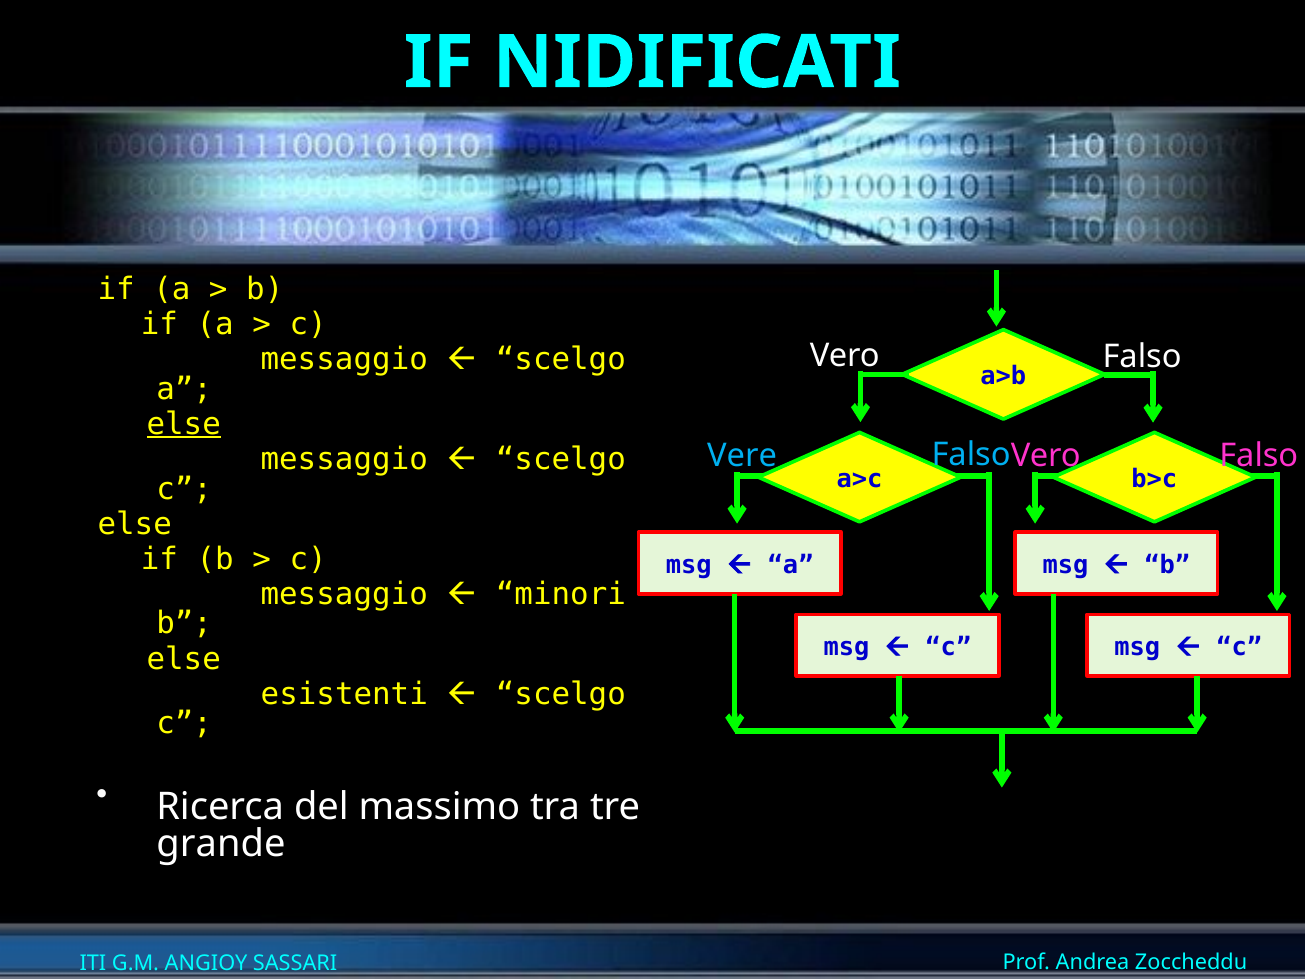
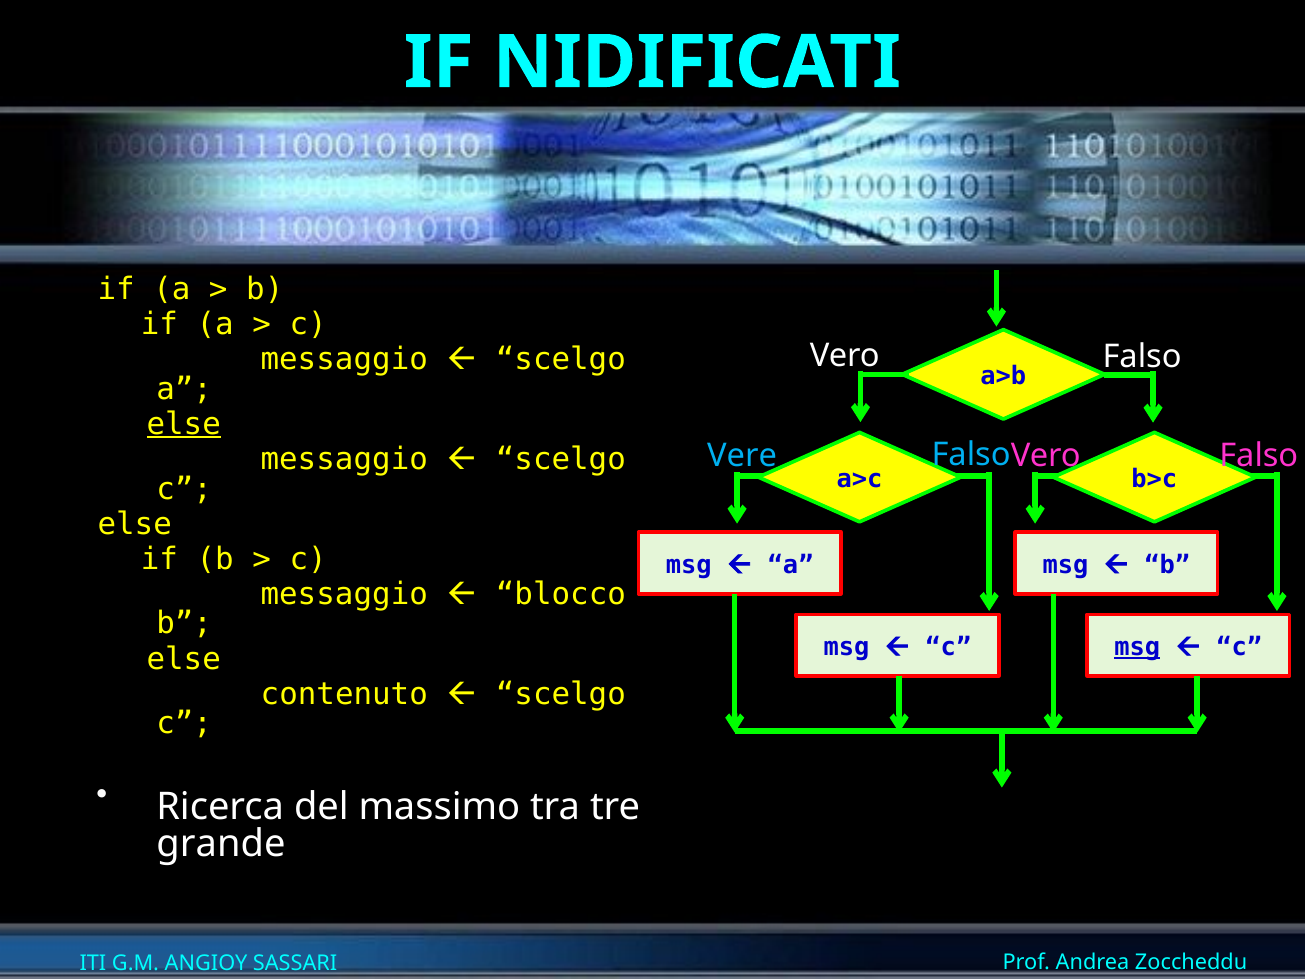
minori: minori -> blocco
msg at (1137, 647) underline: none -> present
esistenti: esistenti -> contenuto
